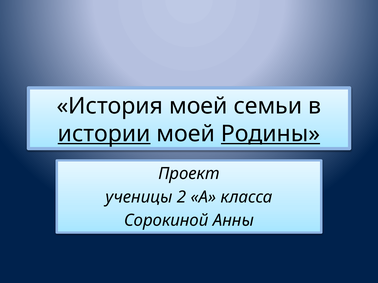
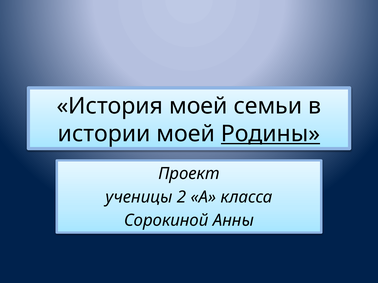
истории underline: present -> none
